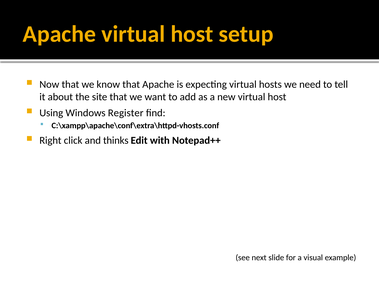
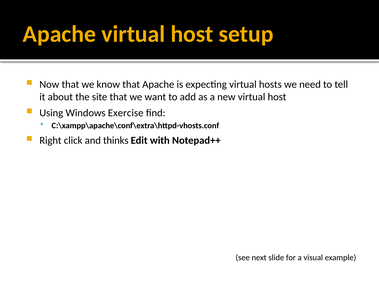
Register: Register -> Exercise
